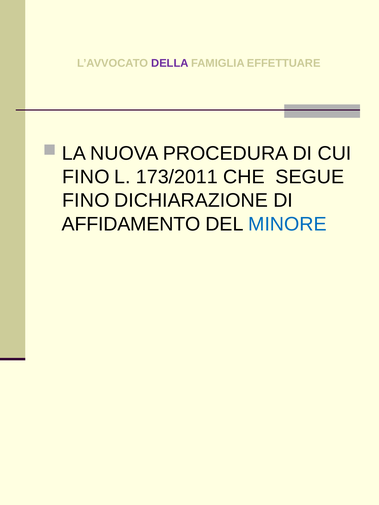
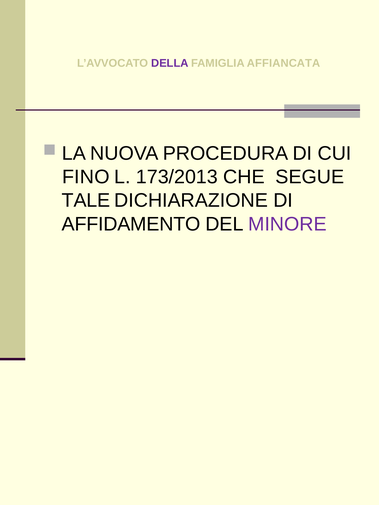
EFFETTUARE: EFFETTUARE -> AFFIANCATA
173/2011: 173/2011 -> 173/2013
FINO at (86, 201): FINO -> TALE
MINORE colour: blue -> purple
